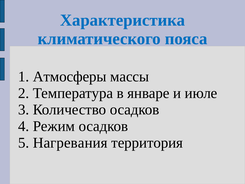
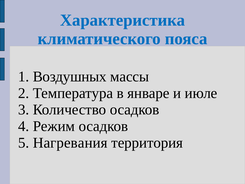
Атмосферы: Атмосферы -> Воздушных
